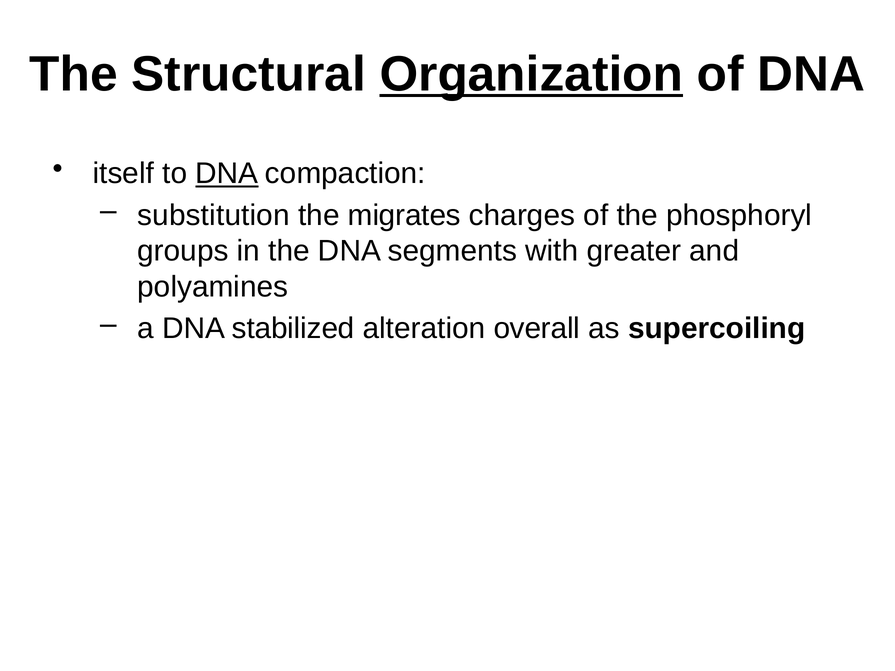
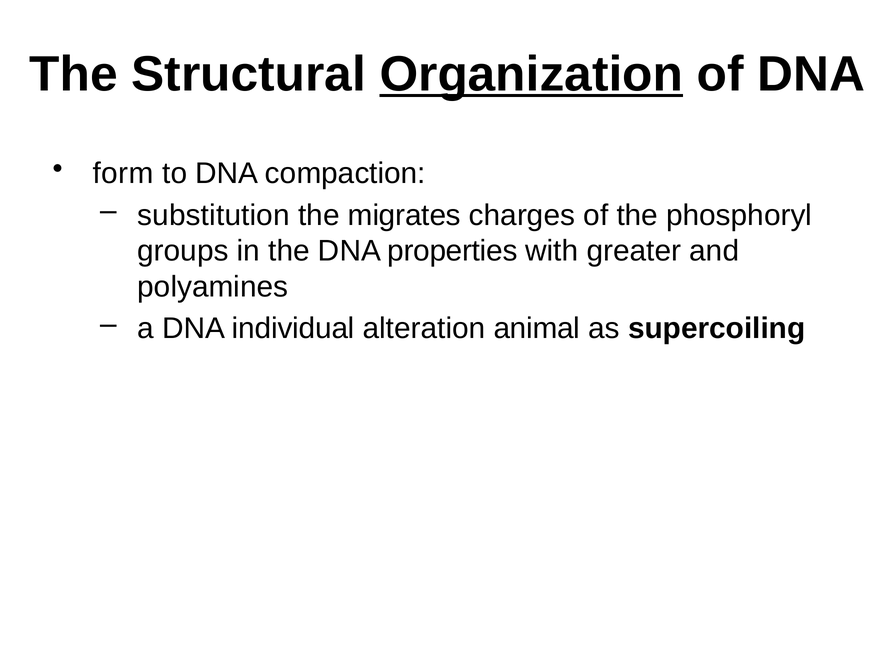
itself: itself -> form
DNA at (227, 174) underline: present -> none
segments: segments -> properties
stabilized: stabilized -> individual
overall: overall -> animal
